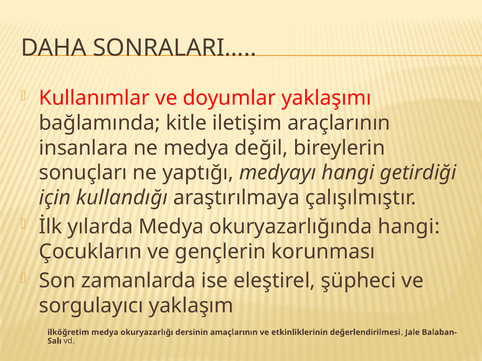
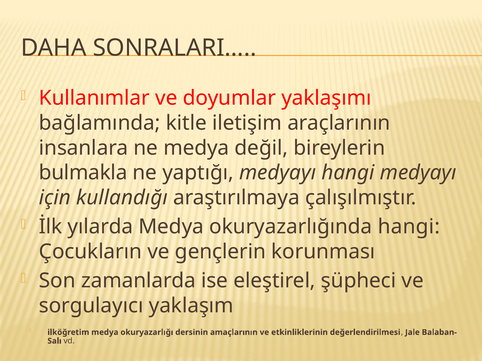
sonuçları: sonuçları -> bulmakla
hangi getirdiği: getirdiği -> medyayı
